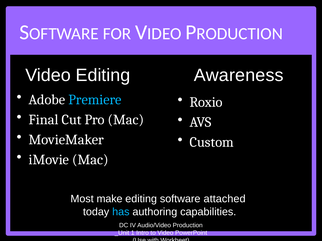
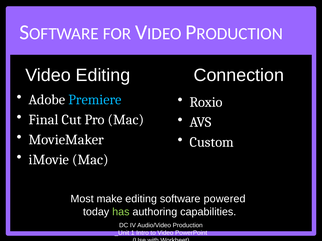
Awareness: Awareness -> Connection
attached: attached -> powered
has colour: light blue -> light green
